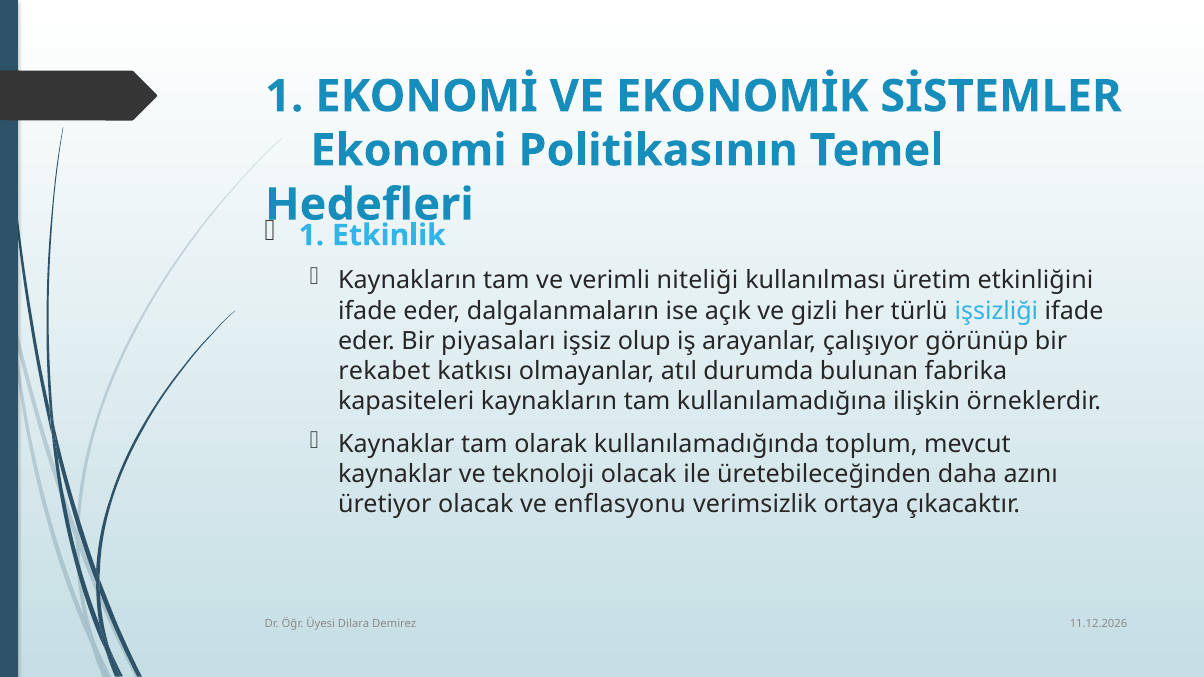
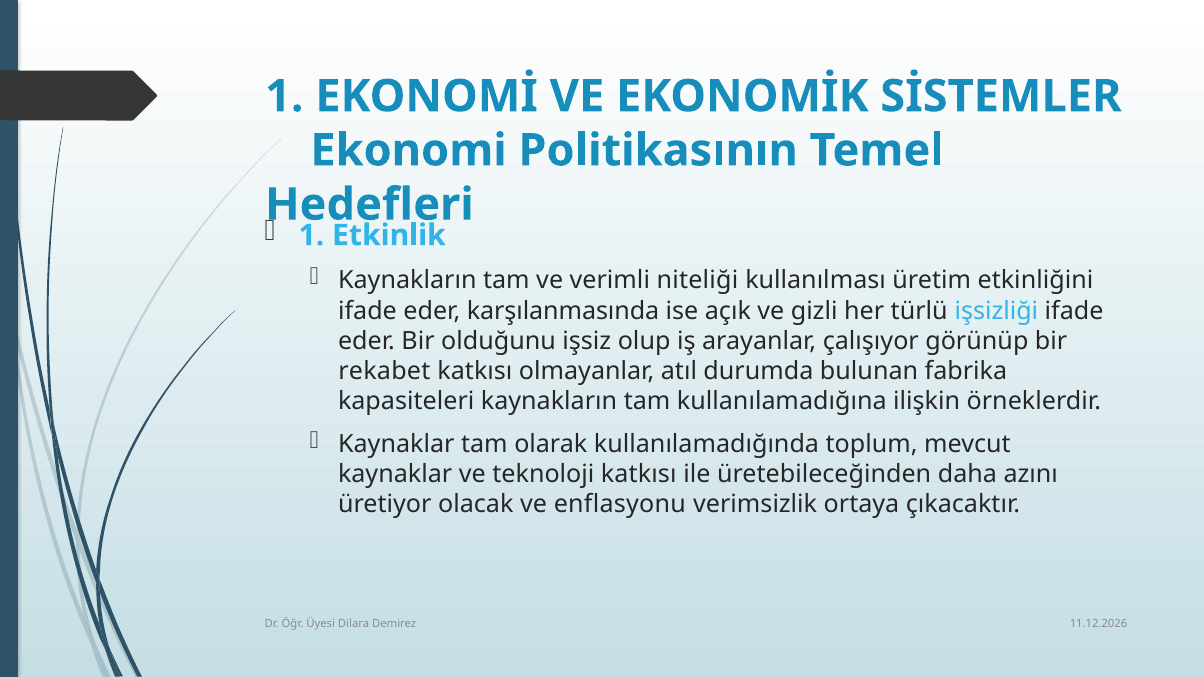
dalgalanmaların: dalgalanmaların -> karşılanmasında
piyasaları: piyasaları -> olduğunu
teknoloji olacak: olacak -> katkısı
